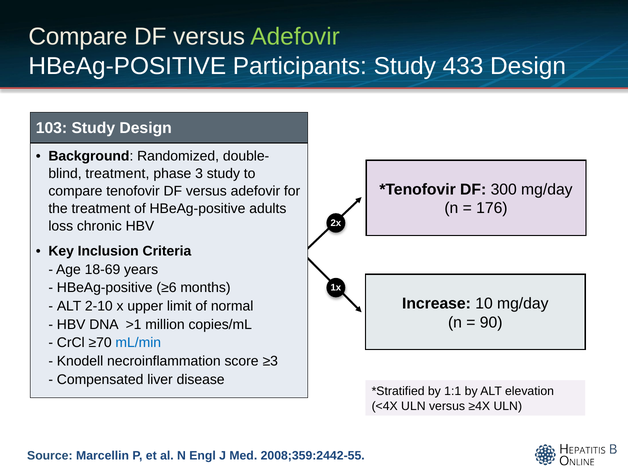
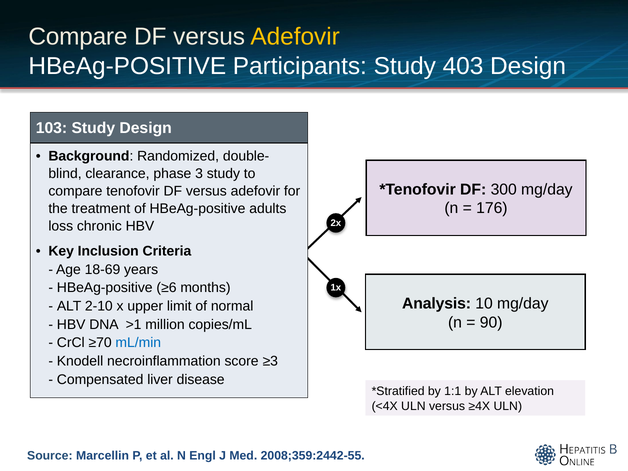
Adefovir at (295, 37) colour: light green -> yellow
433: 433 -> 403
treatment at (117, 174): treatment -> clearance
Increase: Increase -> Analysis
